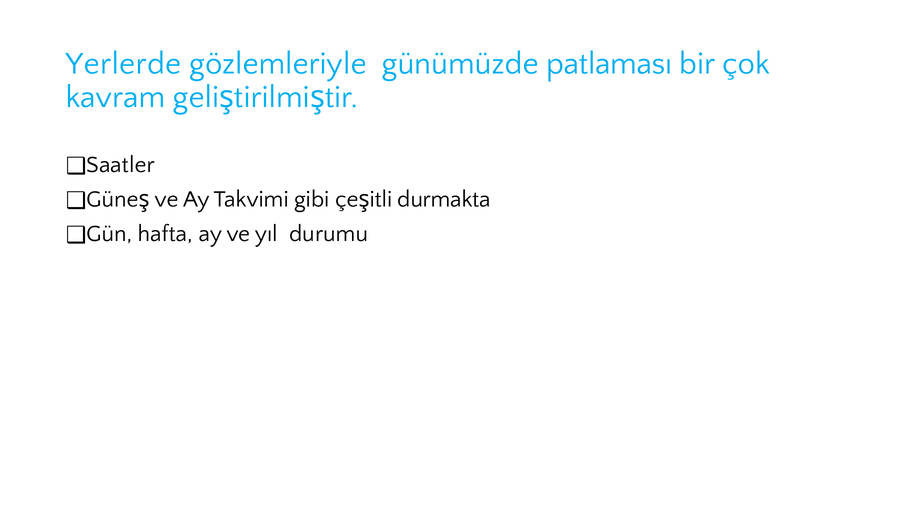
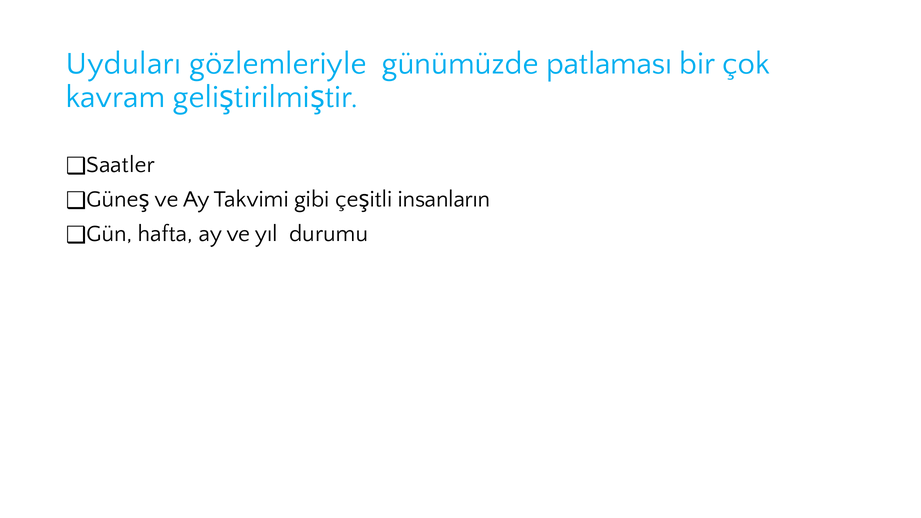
Yerlerde: Yerlerde -> Uyduları
durmakta: durmakta -> insanların
